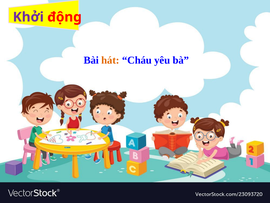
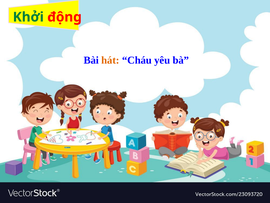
Khởi colour: purple -> green
